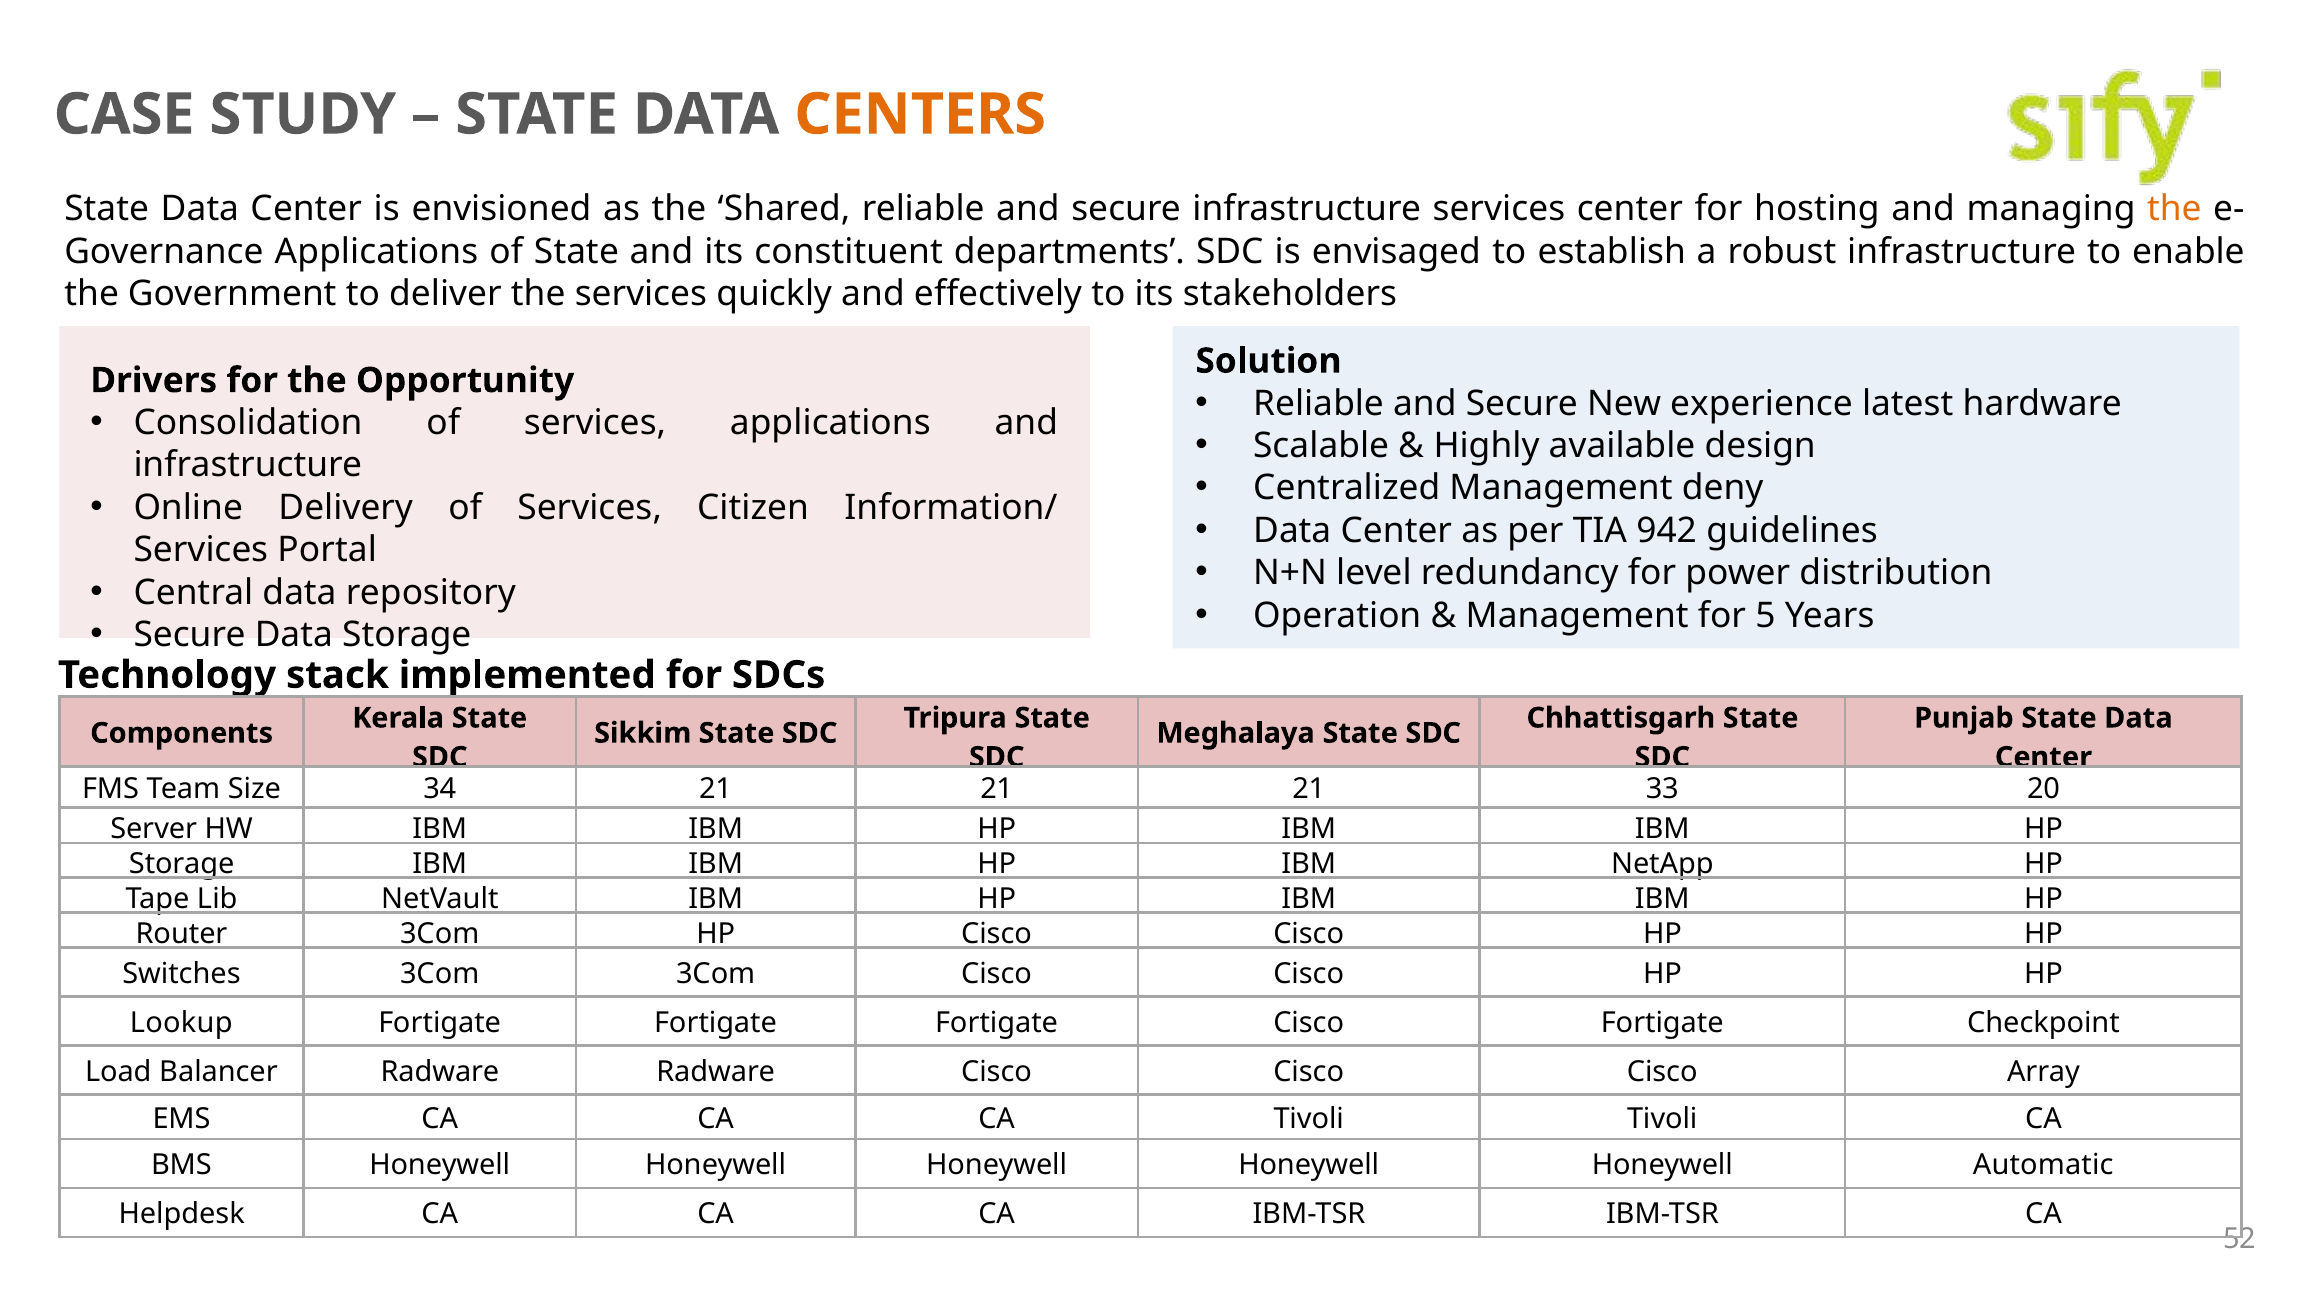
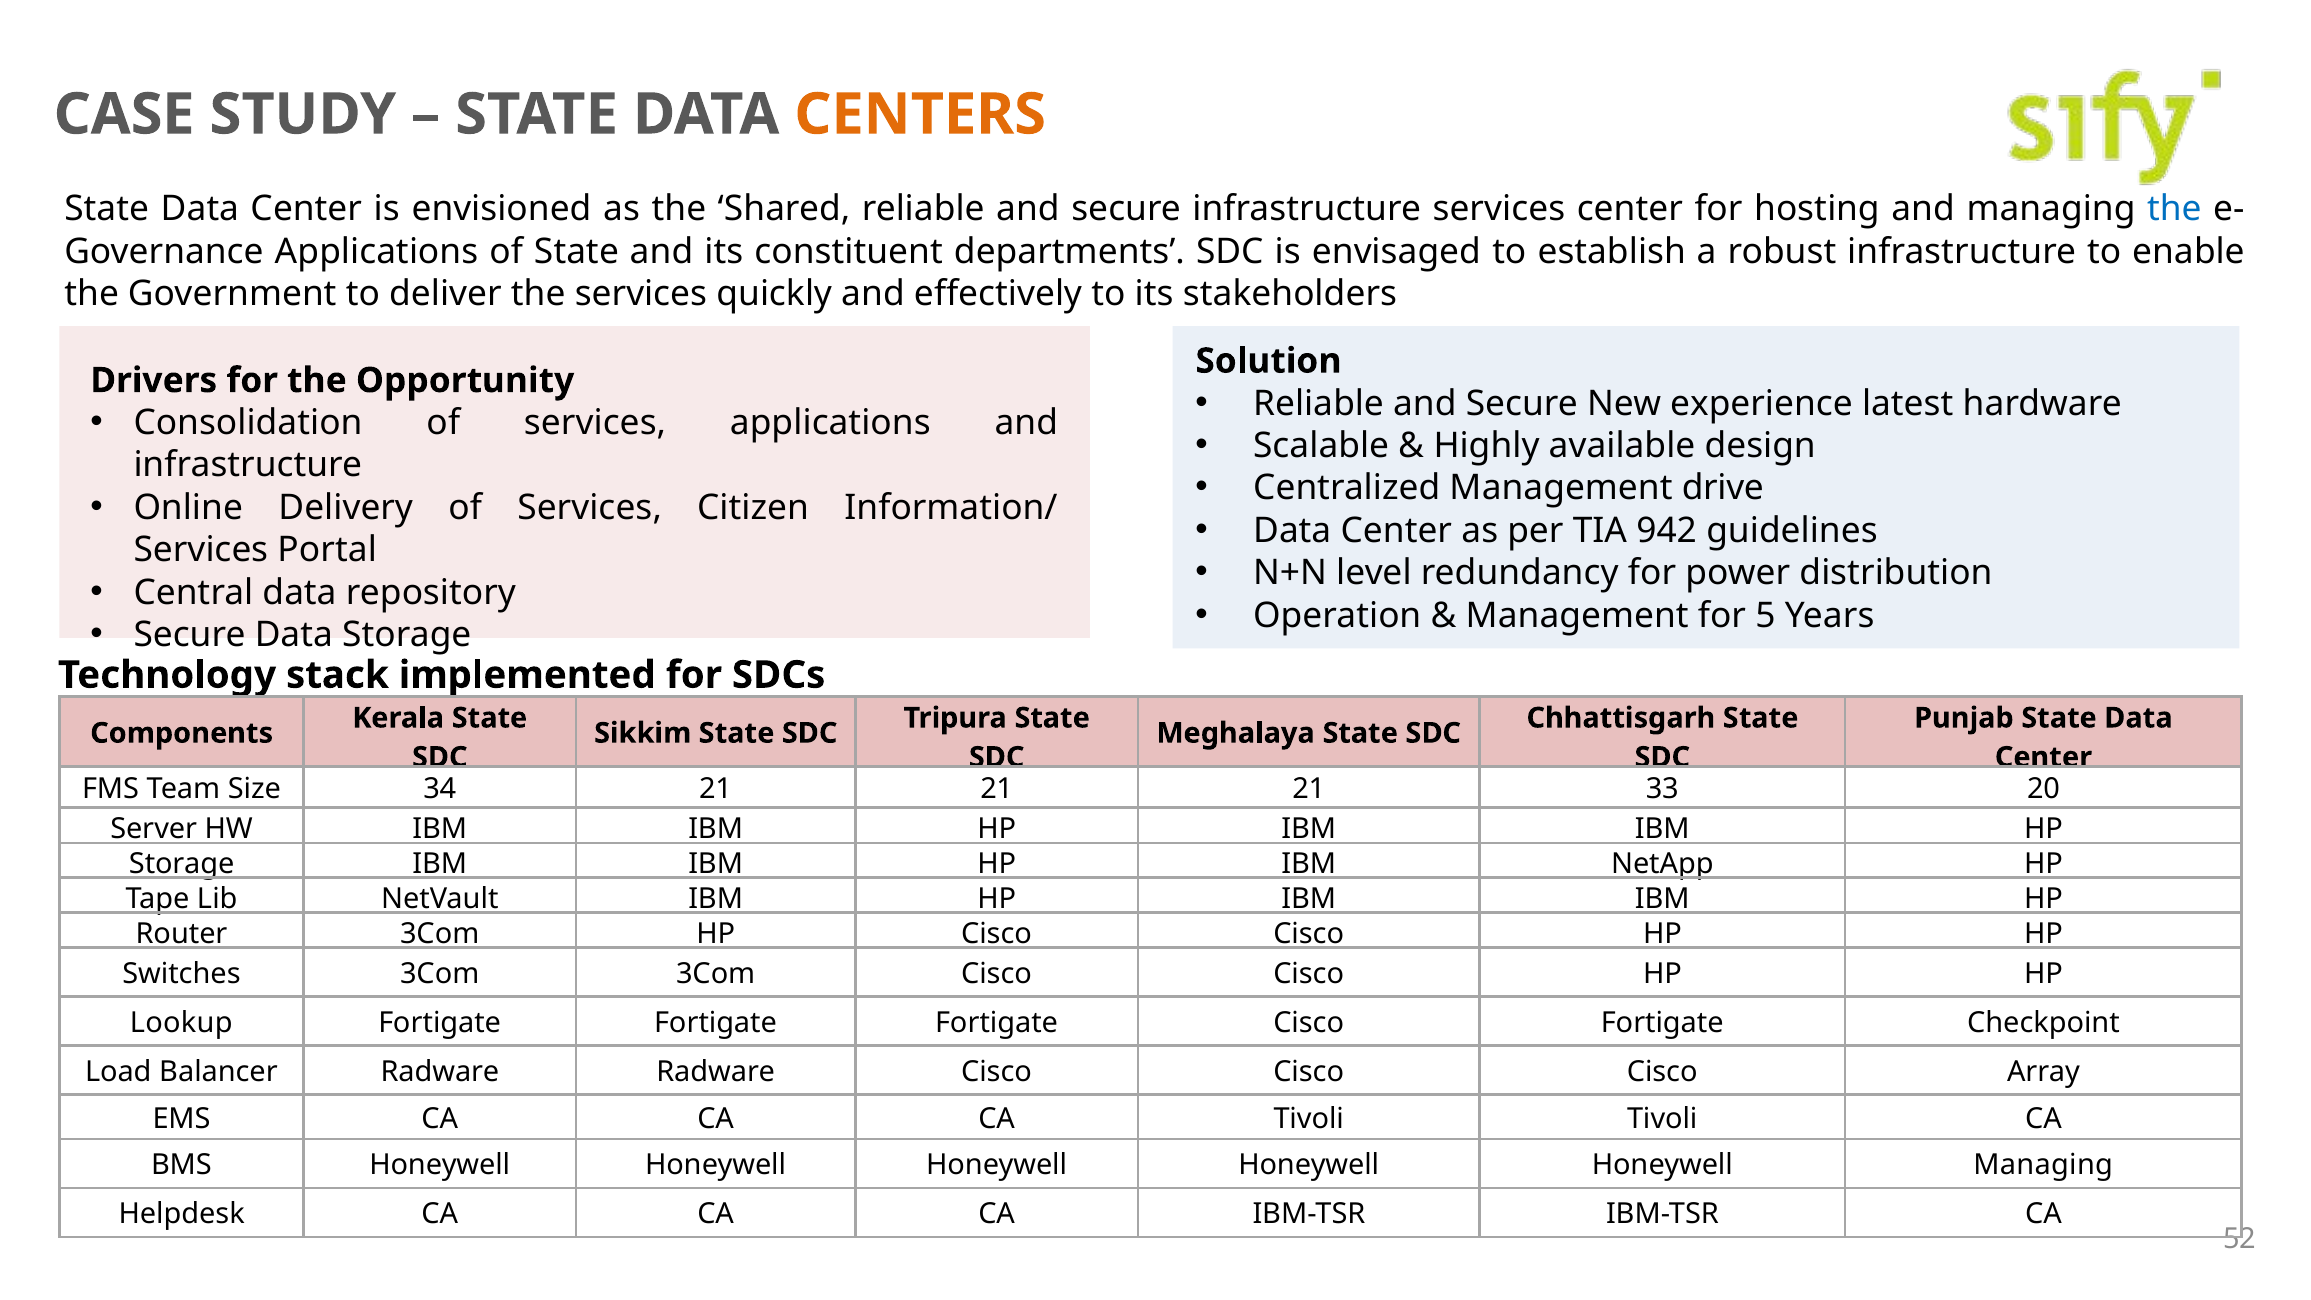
the at (2174, 209) colour: orange -> blue
deny: deny -> drive
Honeywell Automatic: Automatic -> Managing
